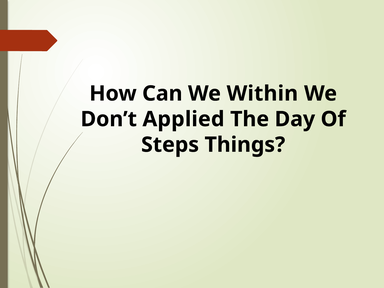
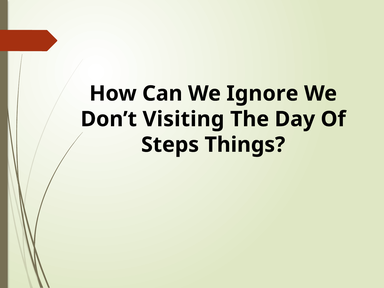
Within: Within -> Ignore
Applied: Applied -> Visiting
